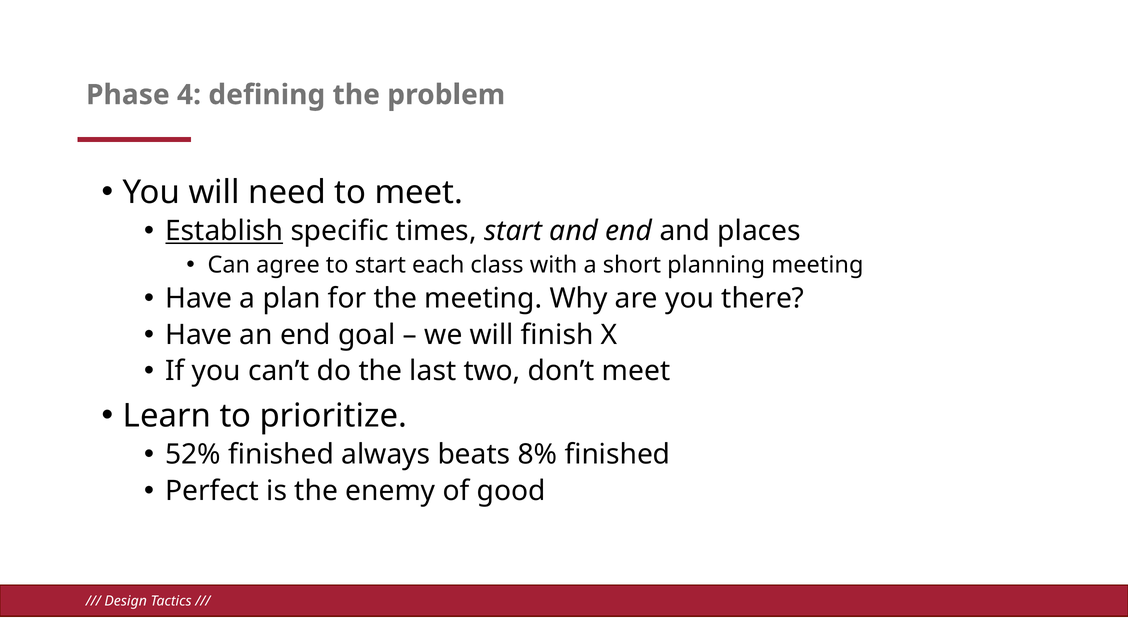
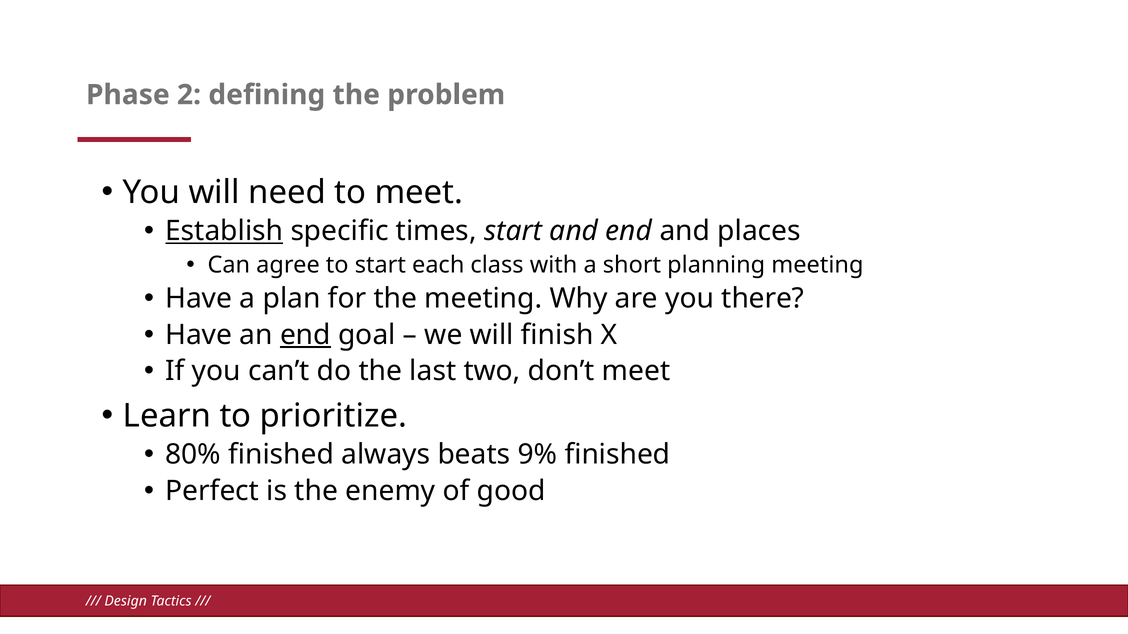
4: 4 -> 2
end at (305, 335) underline: none -> present
52%: 52% -> 80%
8%: 8% -> 9%
